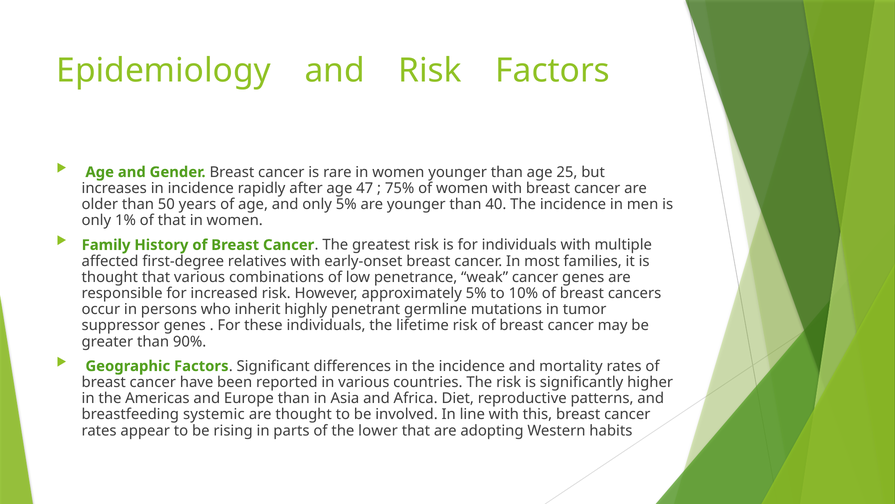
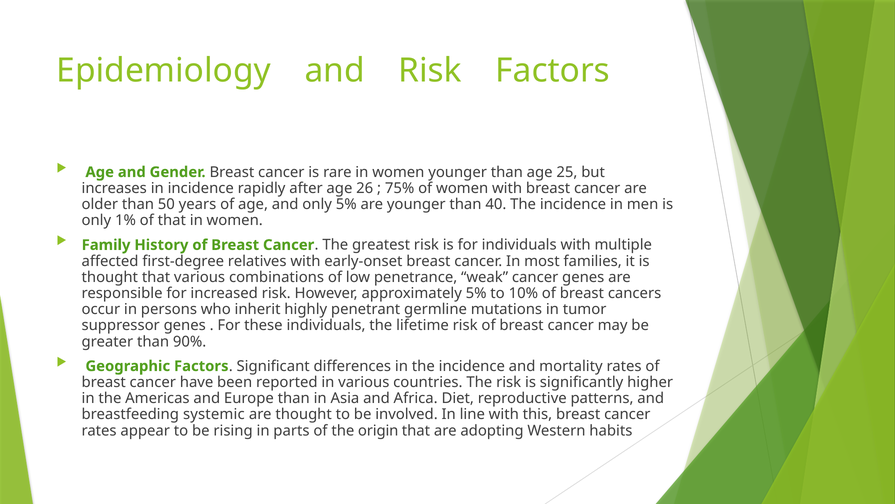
47: 47 -> 26
lower: lower -> origin
